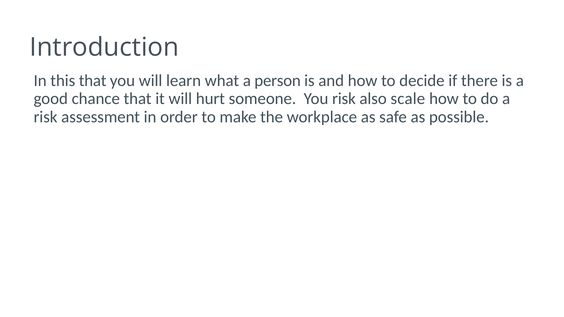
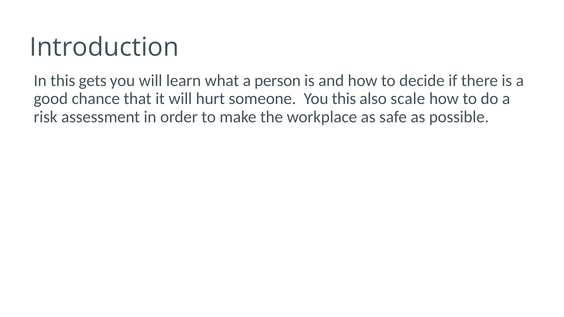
this that: that -> gets
You risk: risk -> this
